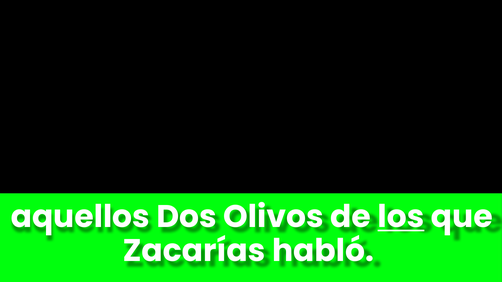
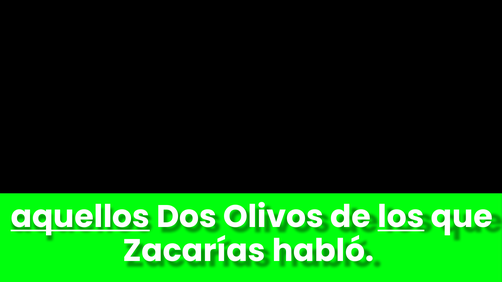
aquellos underline: none -> present
